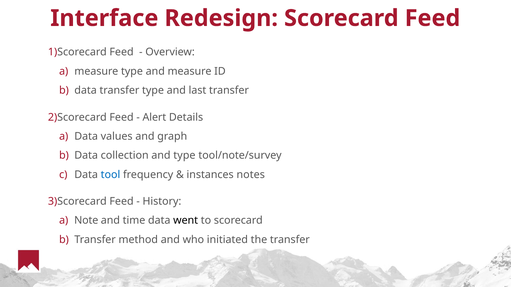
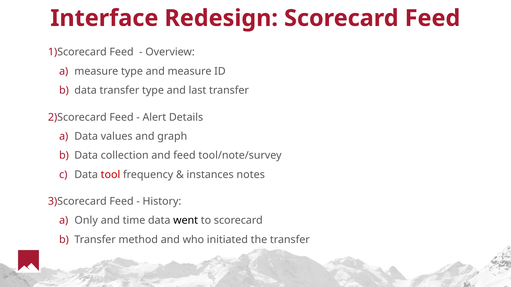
and type: type -> feed
tool colour: blue -> red
Note: Note -> Only
